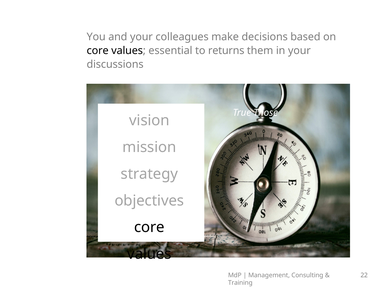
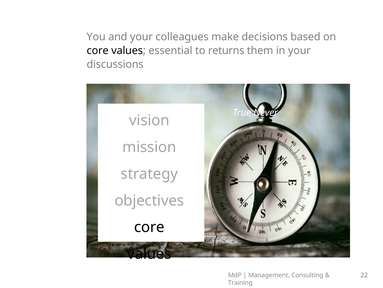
Those: Those -> Never
